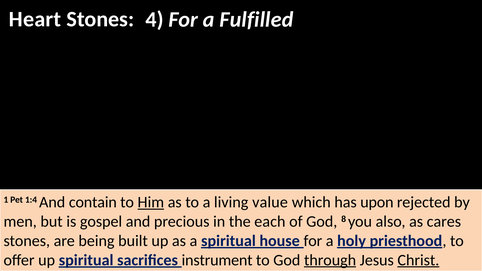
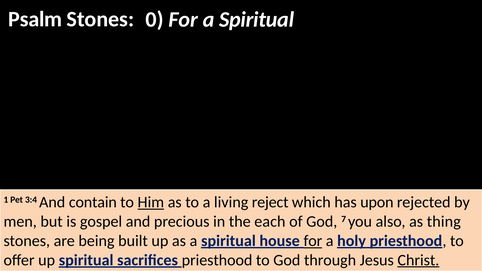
Heart: Heart -> Psalm
4: 4 -> 0
For a Fulfilled: Fulfilled -> Spiritual
1:4: 1:4 -> 3:4
value: value -> reject
8: 8 -> 7
cares: cares -> thing
for at (313, 241) underline: none -> present
instrument at (217, 260): instrument -> priesthood
through underline: present -> none
